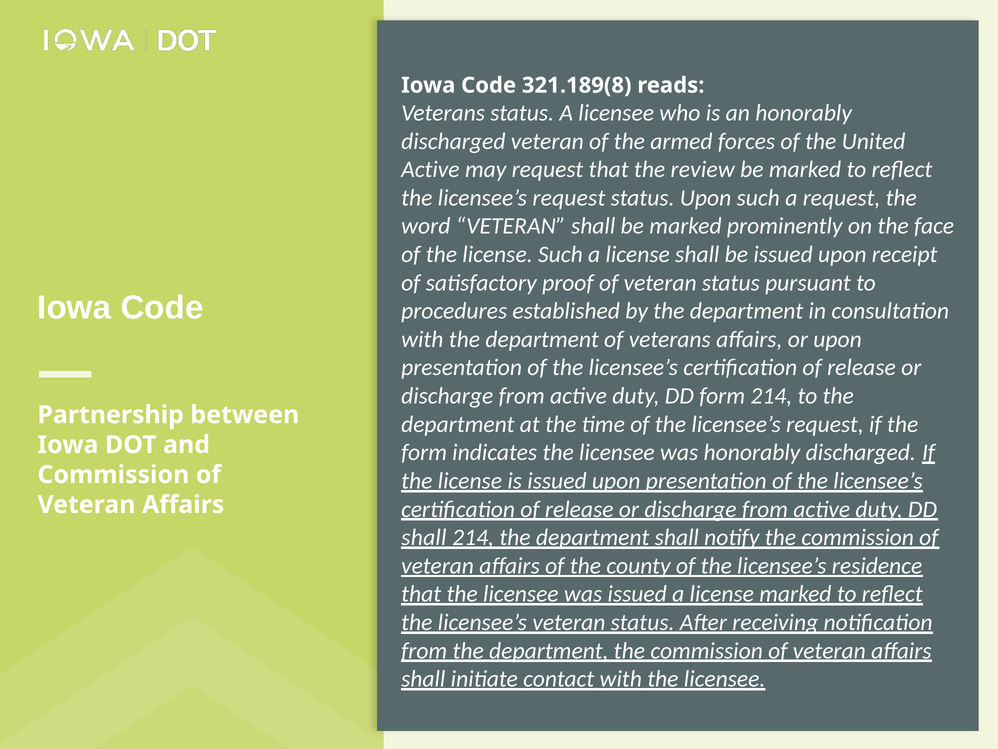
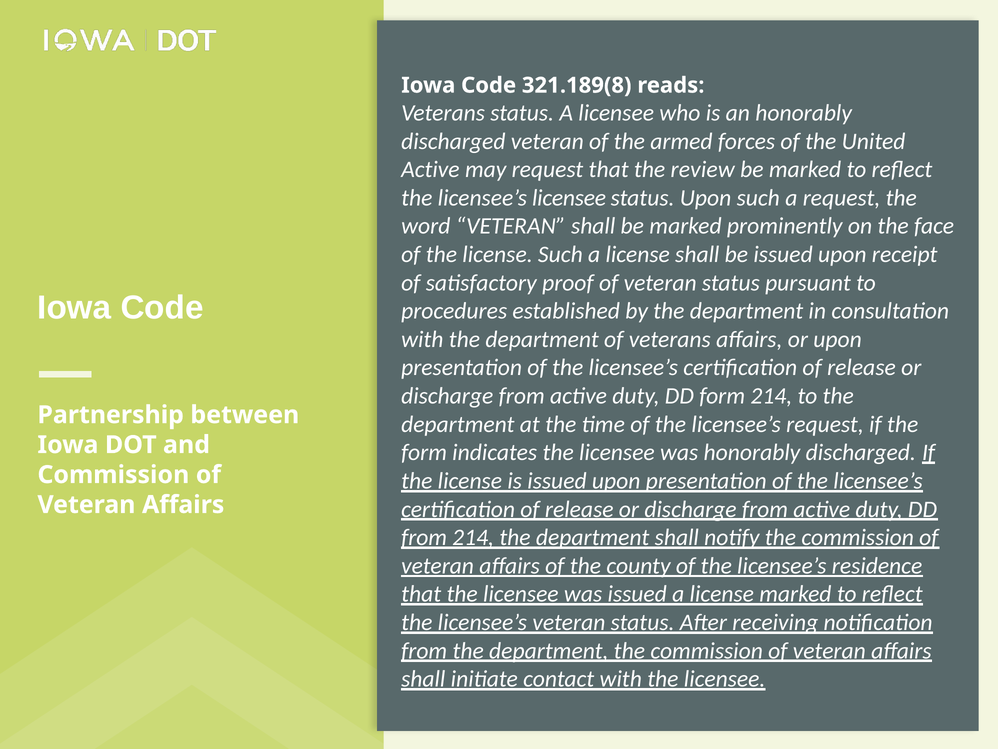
request at (569, 198): request -> licensee
shall at (424, 537): shall -> from
